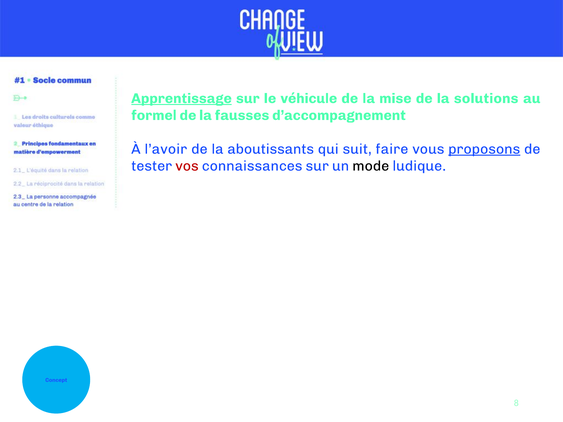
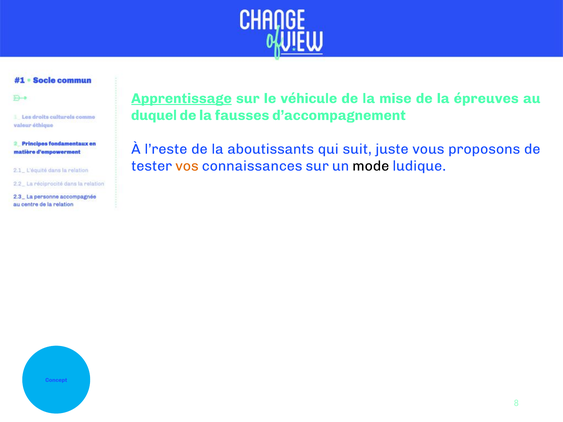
solutions: solutions -> épreuves
formel: formel -> duquel
l’avoir: l’avoir -> l’reste
faire: faire -> juste
proposons underline: present -> none
vos colour: red -> orange
